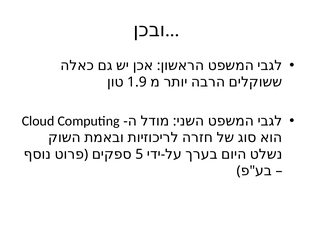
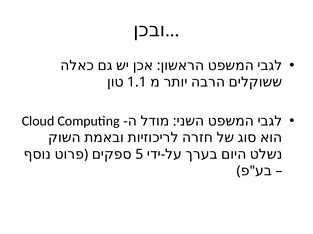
1.9: 1.9 -> 1.1
